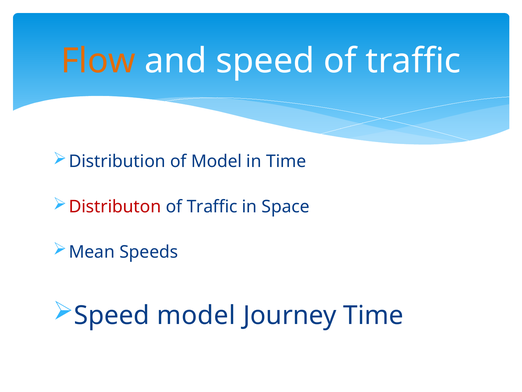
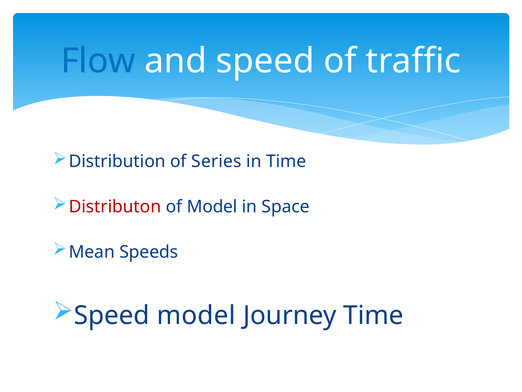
Flow colour: orange -> blue
of Model: Model -> Series
Traffic at (212, 207): Traffic -> Model
